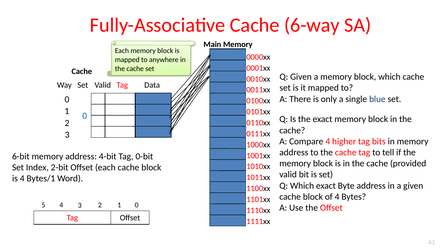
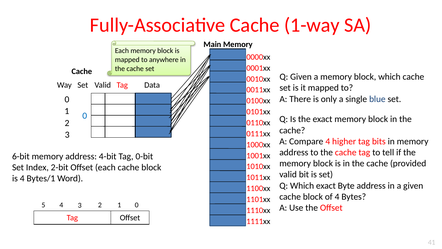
6-way: 6-way -> 1-way
